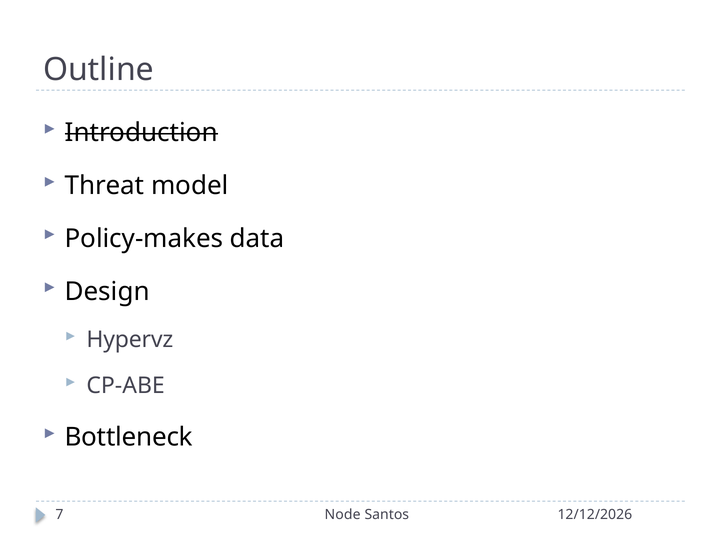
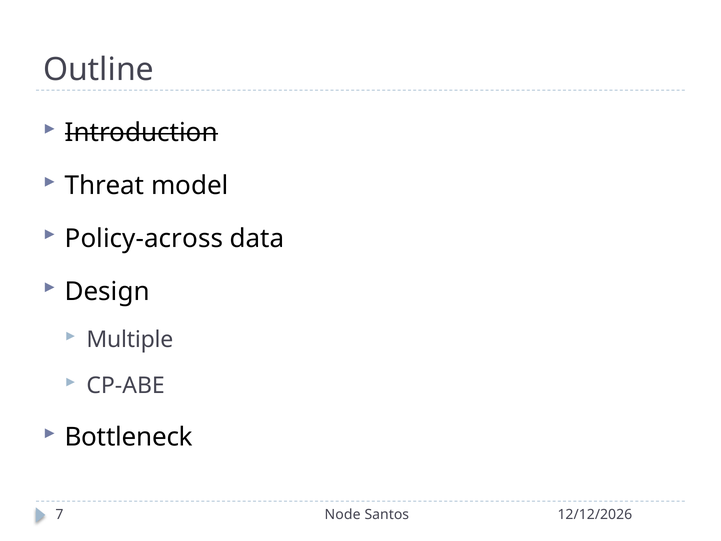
Policy-makes: Policy-makes -> Policy-across
Hypervz: Hypervz -> Multiple
